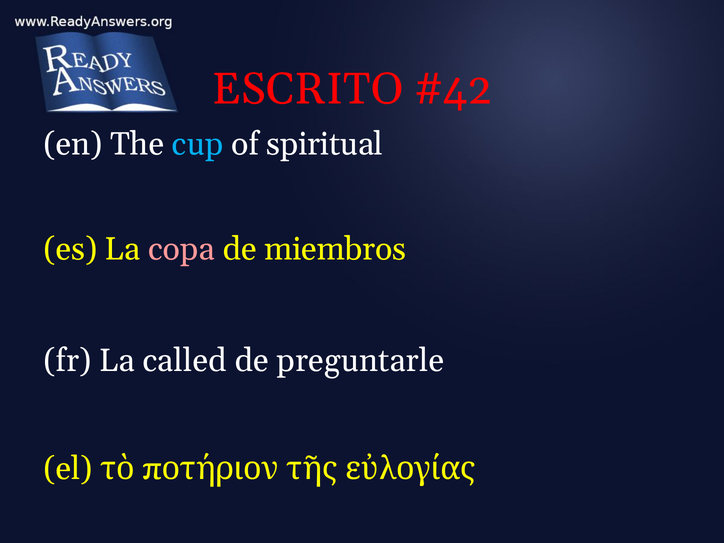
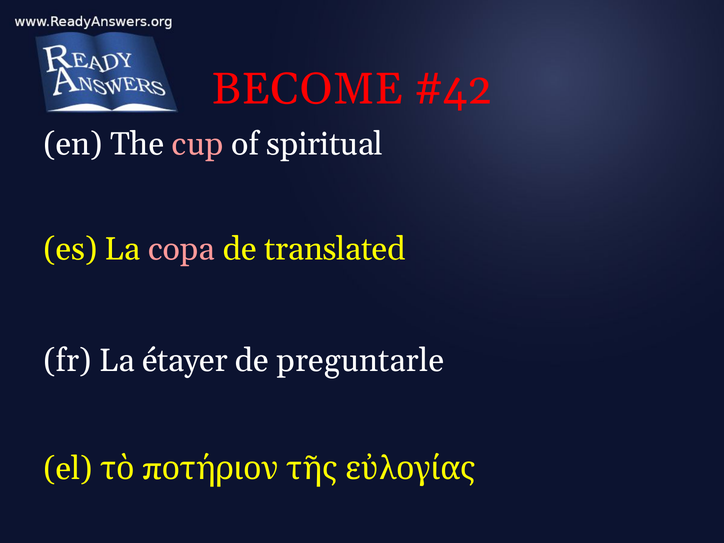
ESCRITO: ESCRITO -> BECOME
cup colour: light blue -> pink
miembros: miembros -> translated
called: called -> étayer
